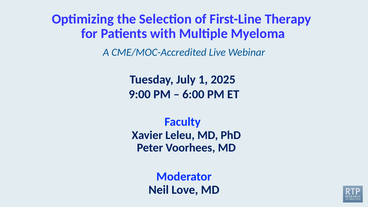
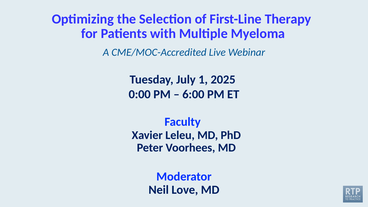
9:00: 9:00 -> 0:00
